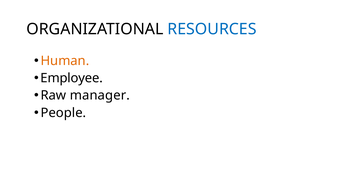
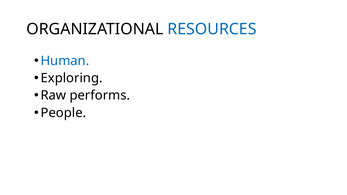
Human colour: orange -> blue
Employee: Employee -> Exploring
manager: manager -> performs
